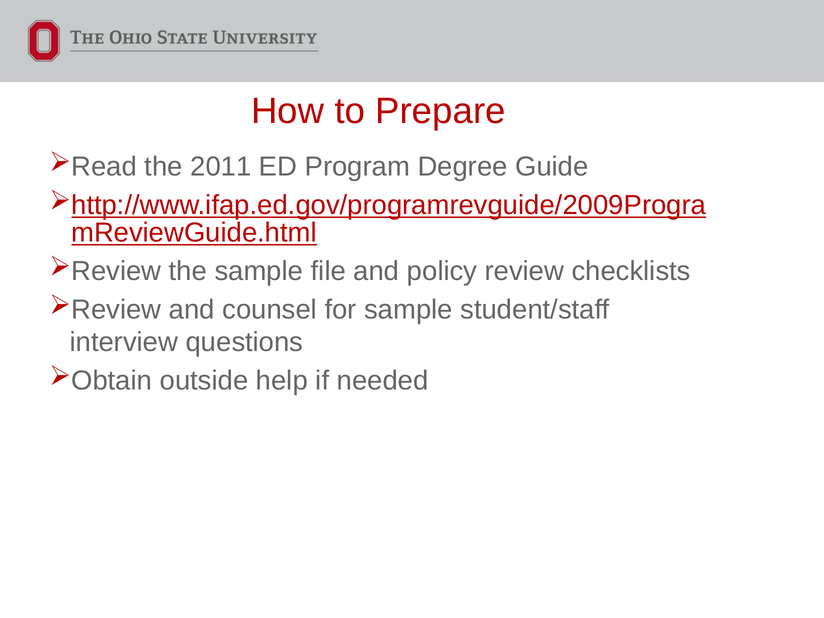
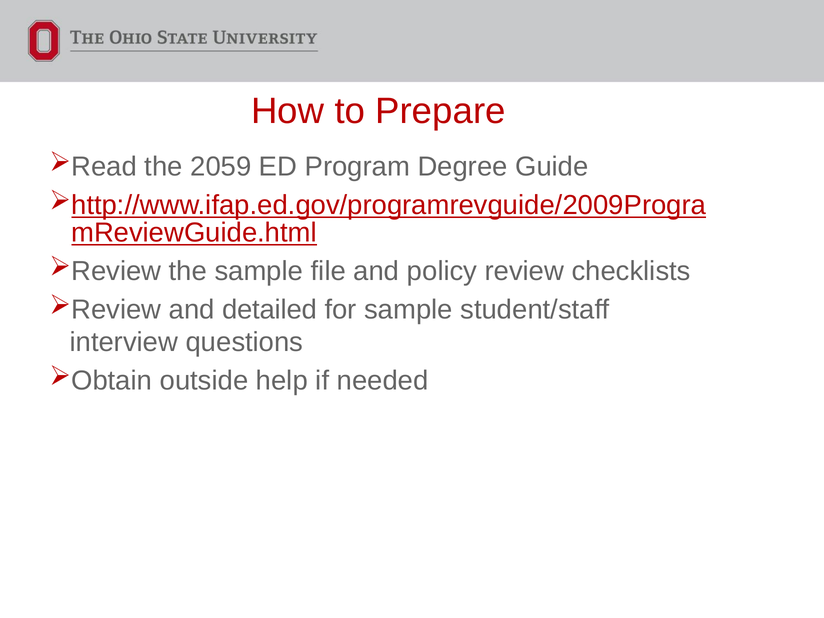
2011: 2011 -> 2059
counsel: counsel -> detailed
